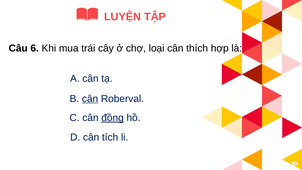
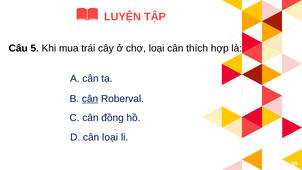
6: 6 -> 5
đồng underline: present -> none
cân tích: tích -> loại
